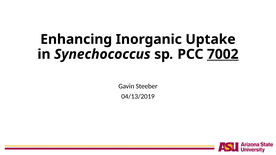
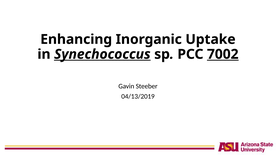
Synechococcus underline: none -> present
